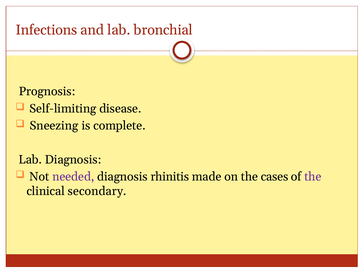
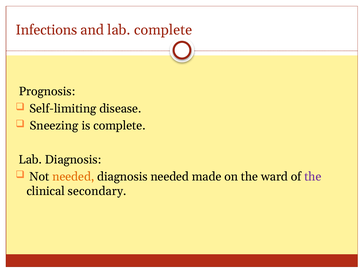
lab bronchial: bronchial -> complete
needed at (73, 177) colour: purple -> orange
diagnosis rhinitis: rhinitis -> needed
cases: cases -> ward
